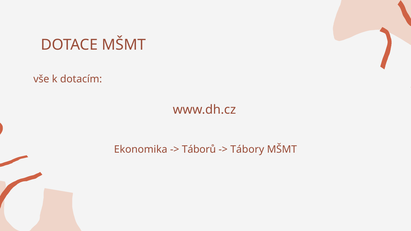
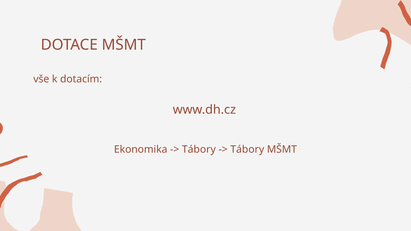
Táborů at (199, 150): Táborů -> Tábory
